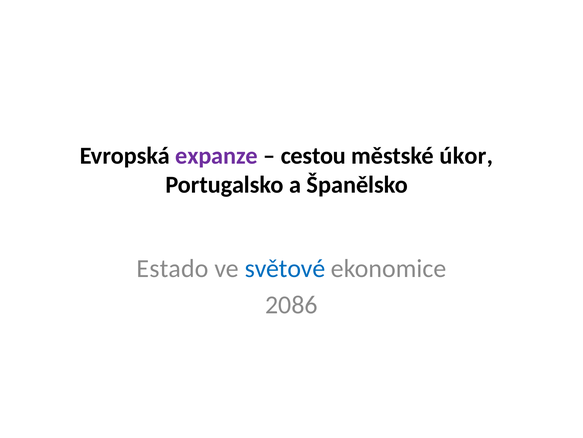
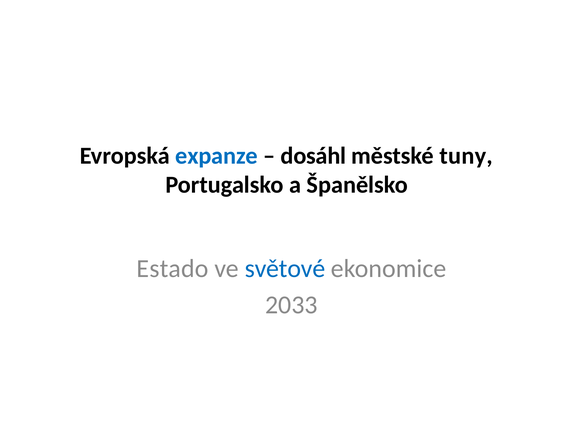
expanze colour: purple -> blue
cestou: cestou -> dosáhl
úkor: úkor -> tuny
2086: 2086 -> 2033
